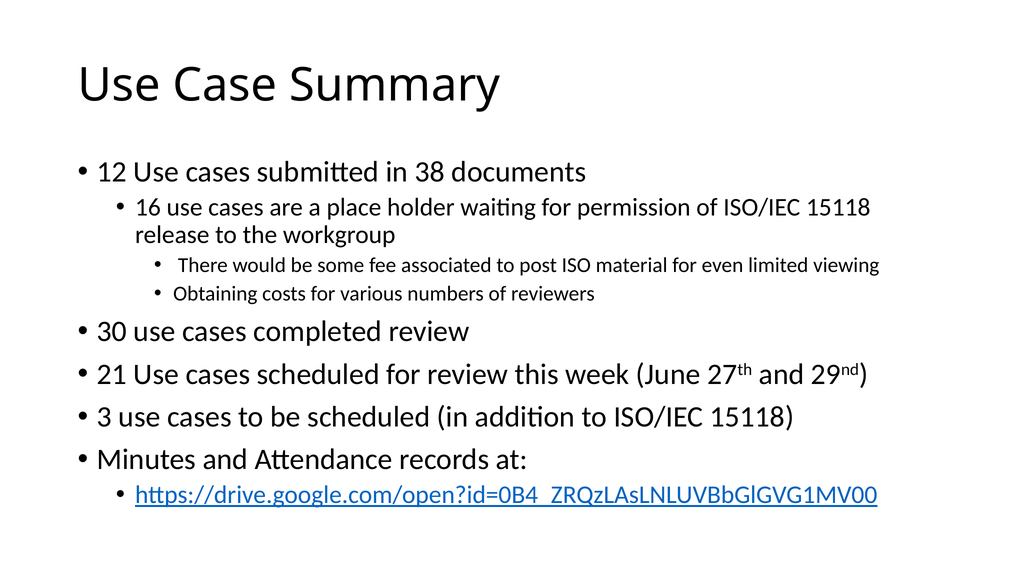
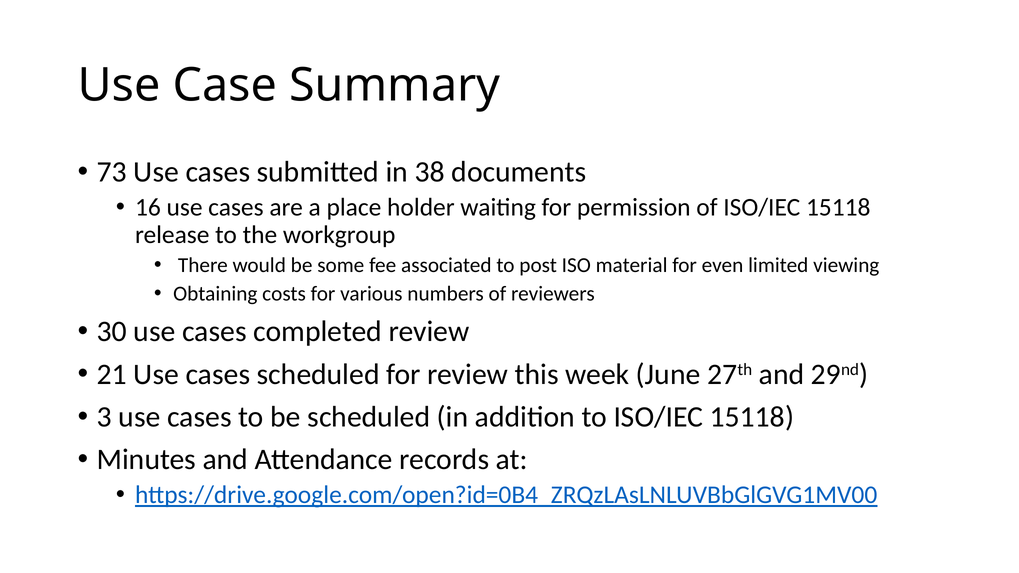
12: 12 -> 73
